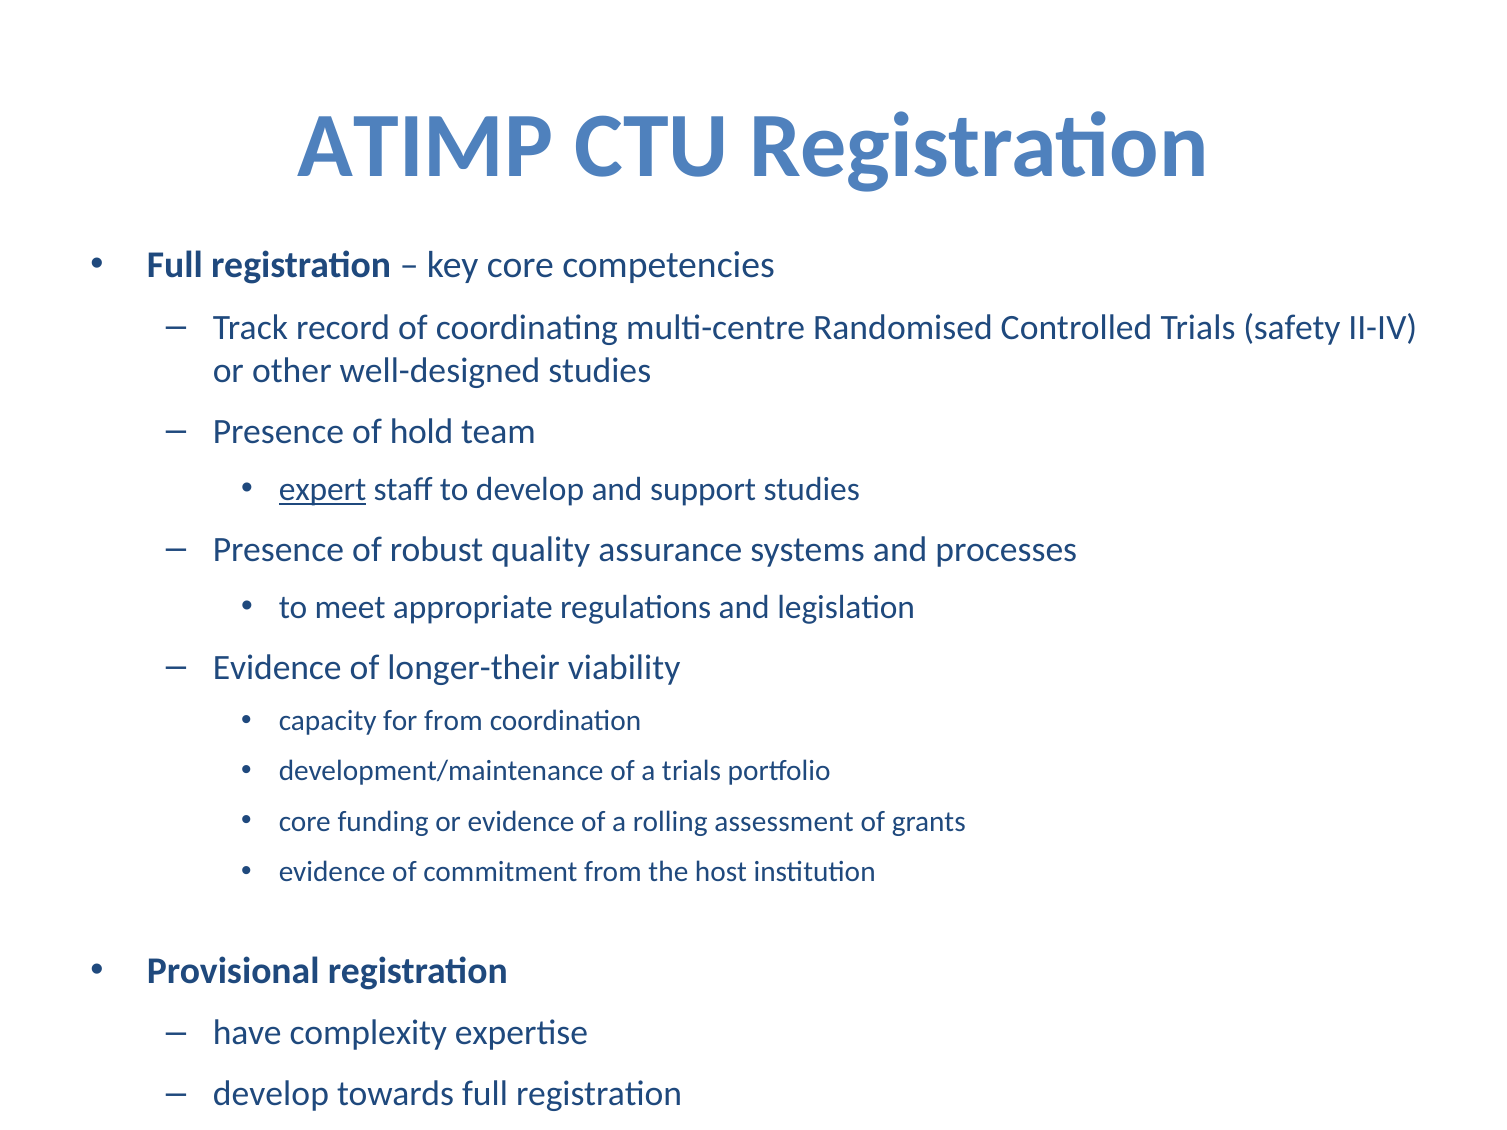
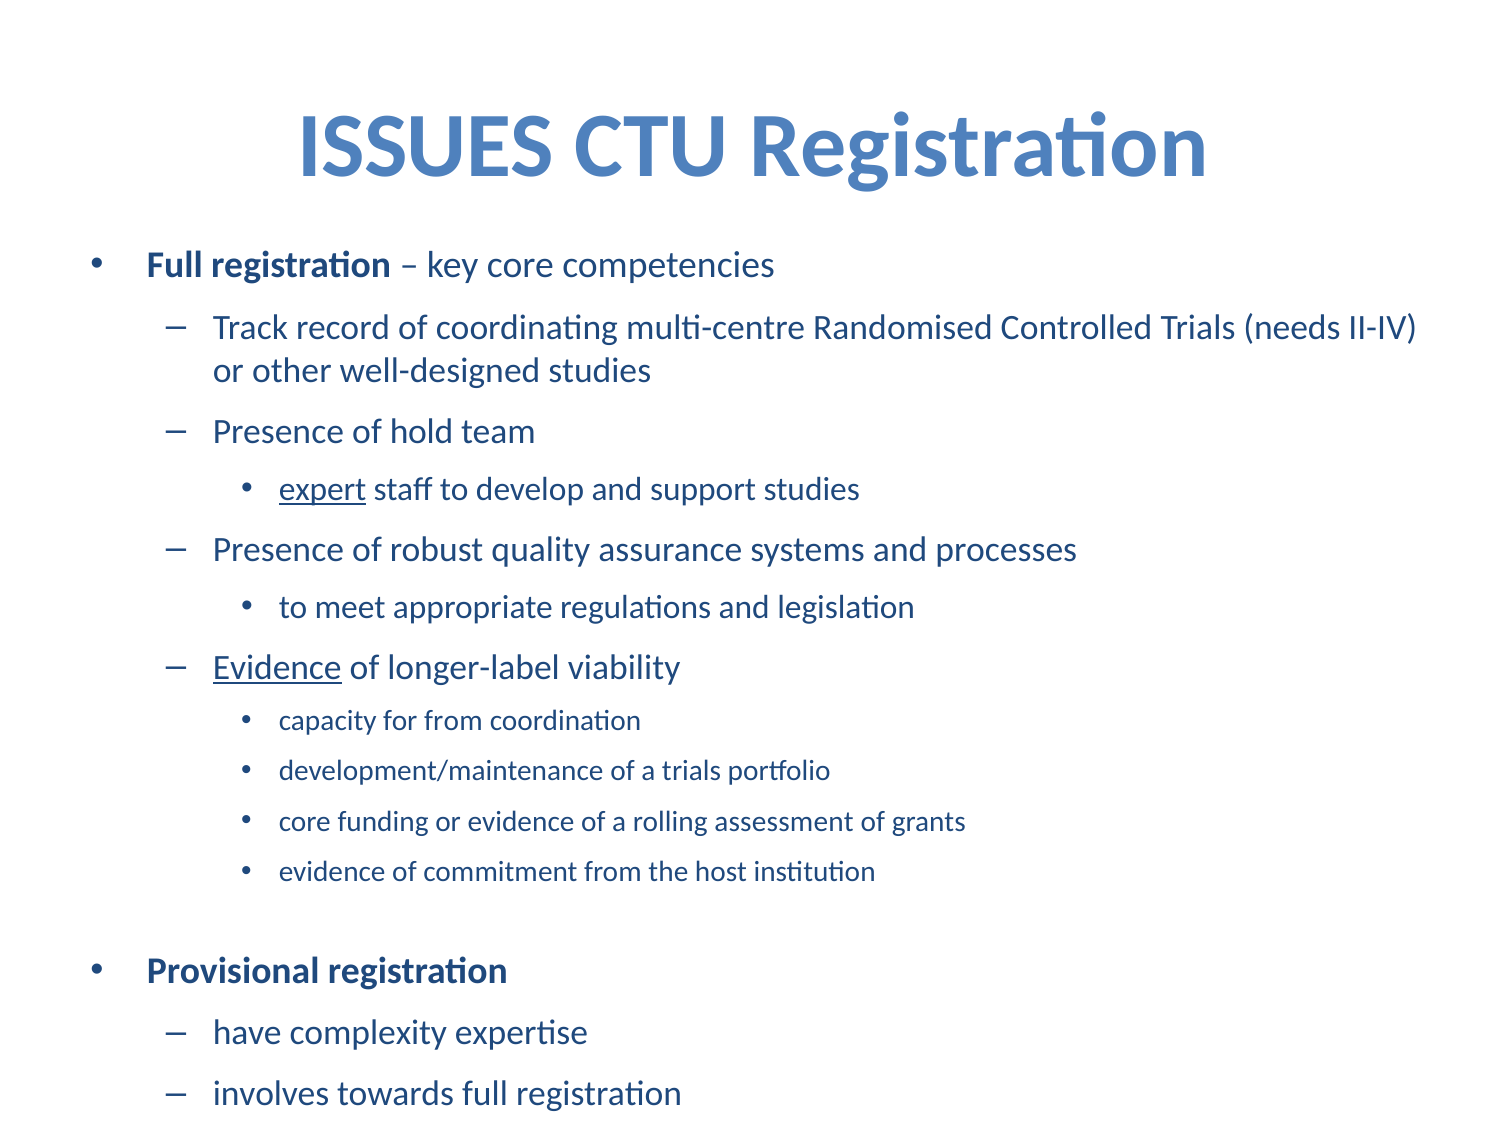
ATIMP: ATIMP -> ISSUES
safety: safety -> needs
Evidence at (277, 668) underline: none -> present
longer-their: longer-their -> longer-label
develop at (271, 1094): develop -> involves
